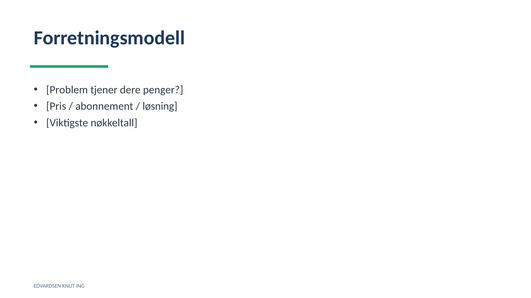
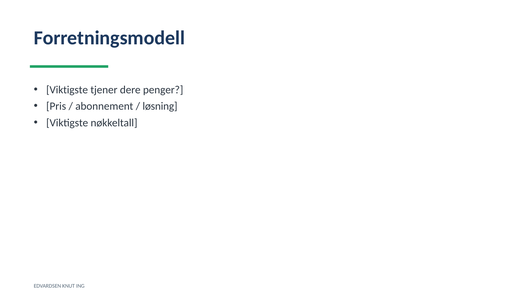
Problem at (67, 90): Problem -> Viktigste
